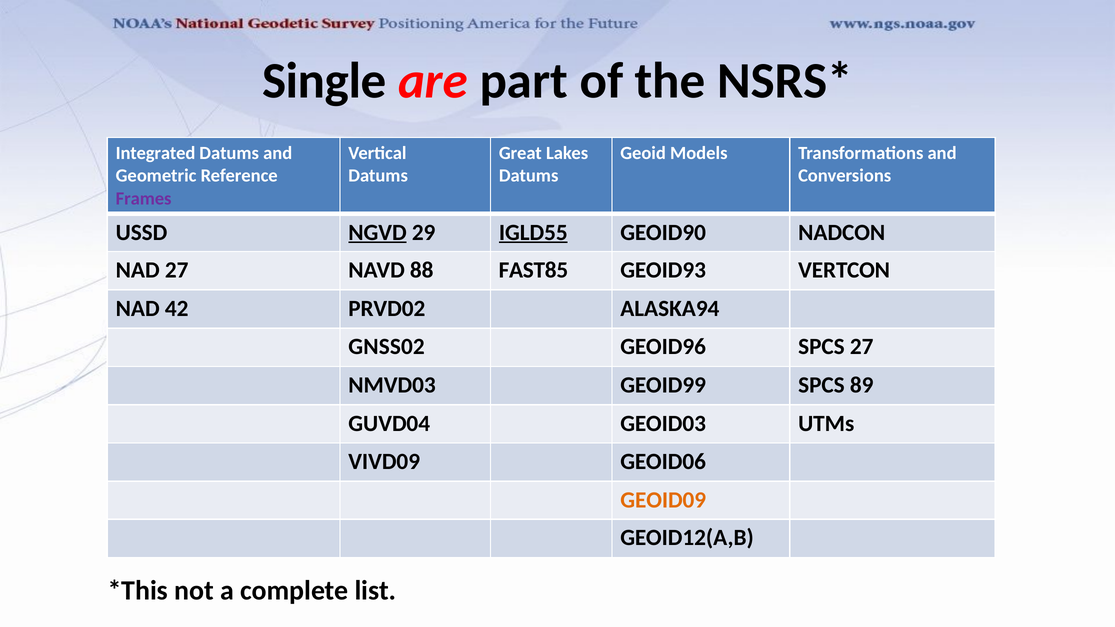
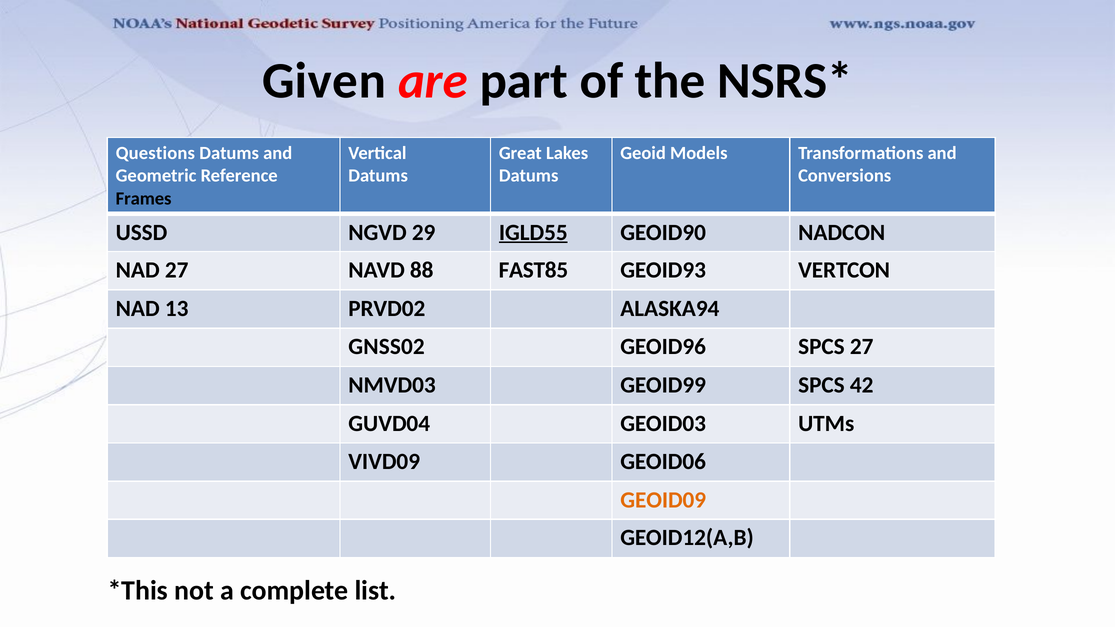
Single: Single -> Given
Integrated: Integrated -> Questions
Frames colour: purple -> black
NGVD underline: present -> none
42: 42 -> 13
89: 89 -> 42
